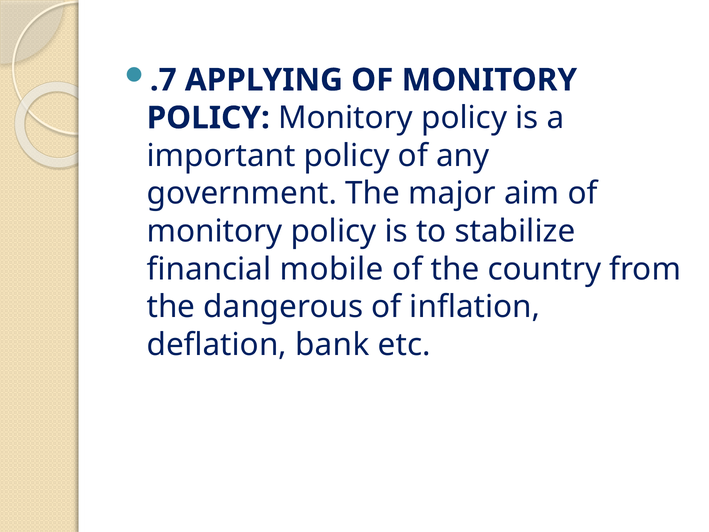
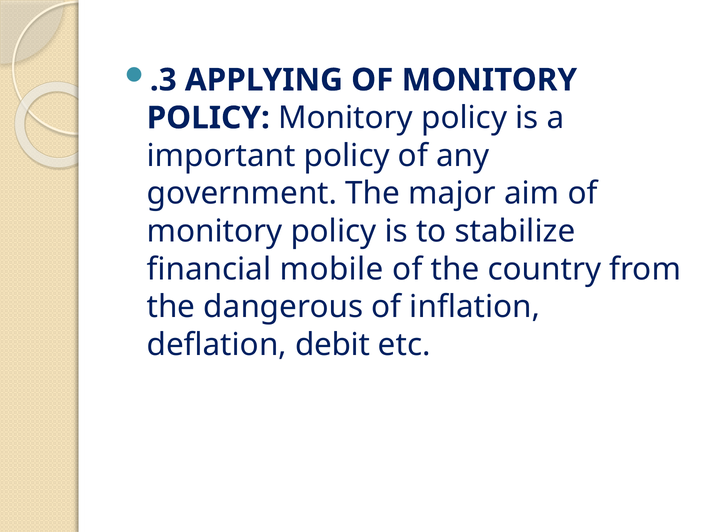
.7: .7 -> .3
bank: bank -> debit
